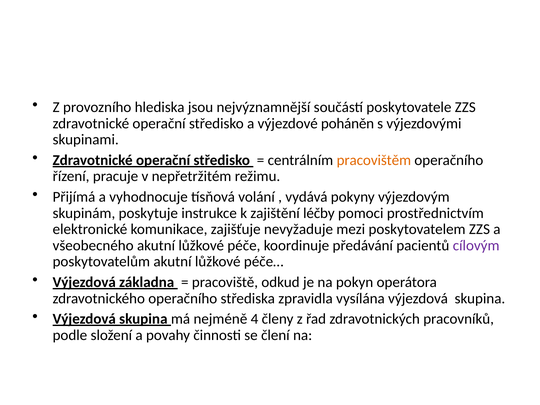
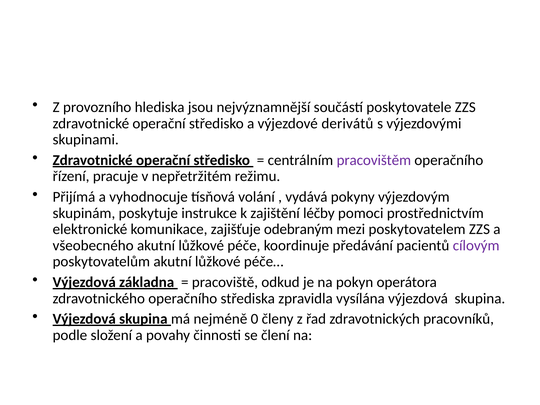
poháněn: poháněn -> derivátů
pracovištěm colour: orange -> purple
nevyžaduje: nevyžaduje -> odebraným
4: 4 -> 0
